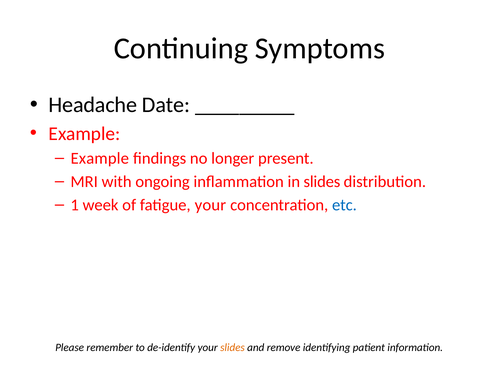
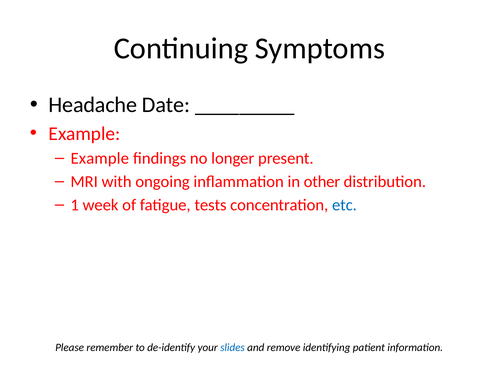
in slides: slides -> other
fatigue your: your -> tests
slides at (232, 347) colour: orange -> blue
